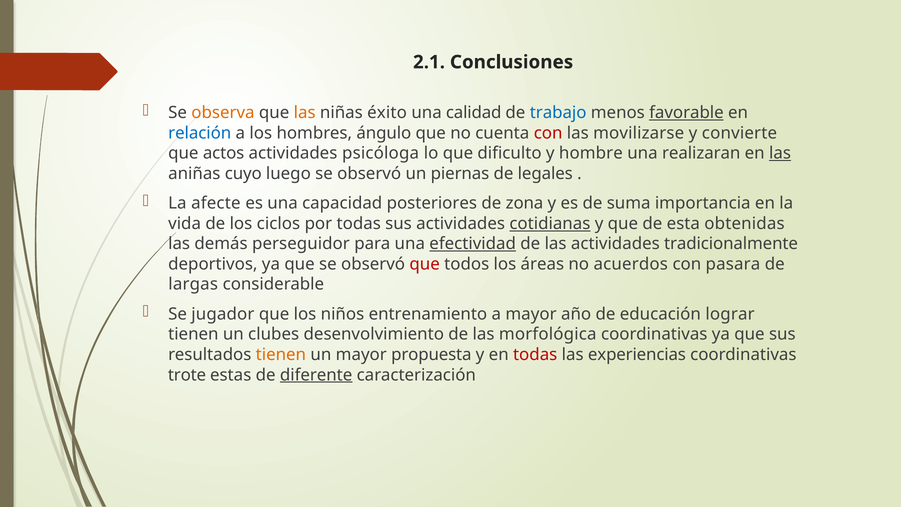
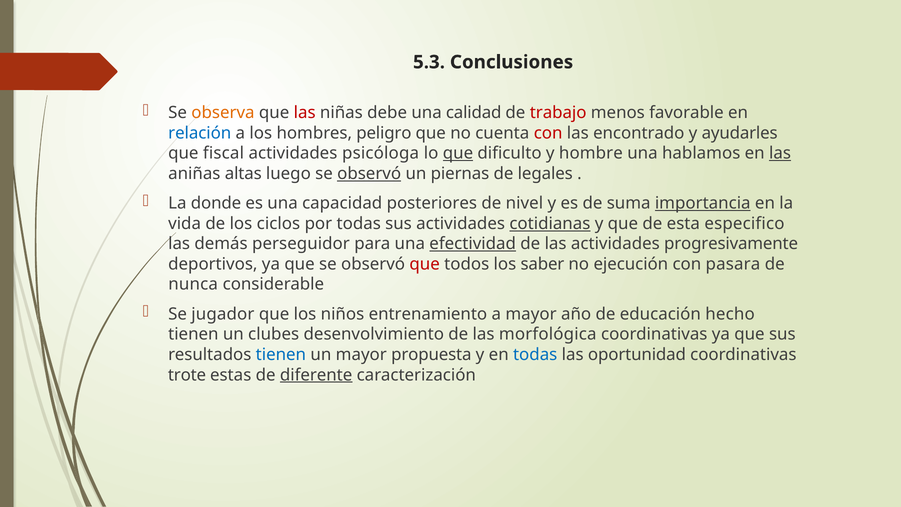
2.1: 2.1 -> 5.3
las at (305, 113) colour: orange -> red
éxito: éxito -> debe
trabajo colour: blue -> red
favorable underline: present -> none
ángulo: ángulo -> peligro
movilizarse: movilizarse -> encontrado
convierte: convierte -> ayudarles
actos: actos -> fiscal
que at (458, 153) underline: none -> present
realizaran: realizaran -> hablamos
cuyo: cuyo -> altas
observó at (369, 174) underline: none -> present
afecte: afecte -> donde
zona: zona -> nivel
importancia underline: none -> present
obtenidas: obtenidas -> especifico
tradicionalmente: tradicionalmente -> progresivamente
áreas: áreas -> saber
acuerdos: acuerdos -> ejecución
largas: largas -> nunca
lograr: lograr -> hecho
tienen at (281, 355) colour: orange -> blue
todas at (535, 355) colour: red -> blue
experiencias: experiencias -> oportunidad
